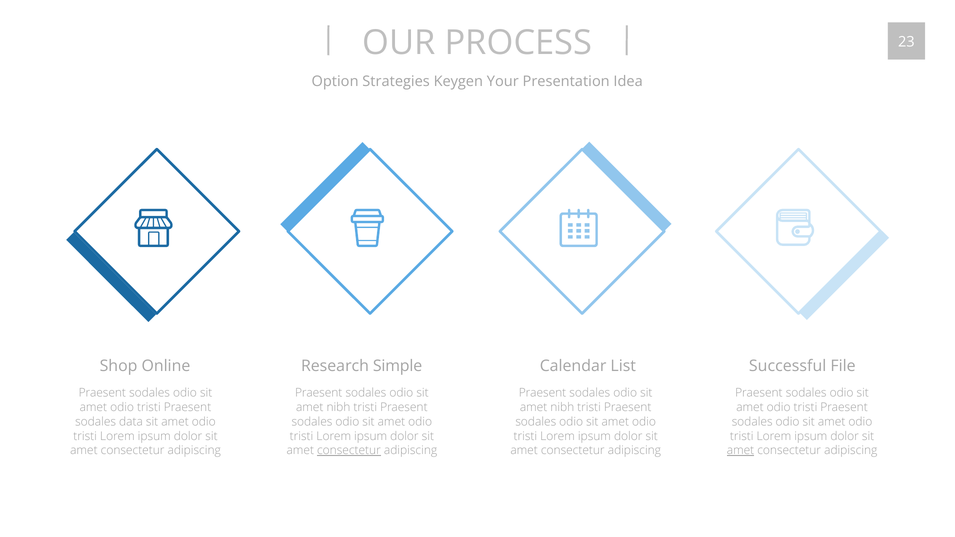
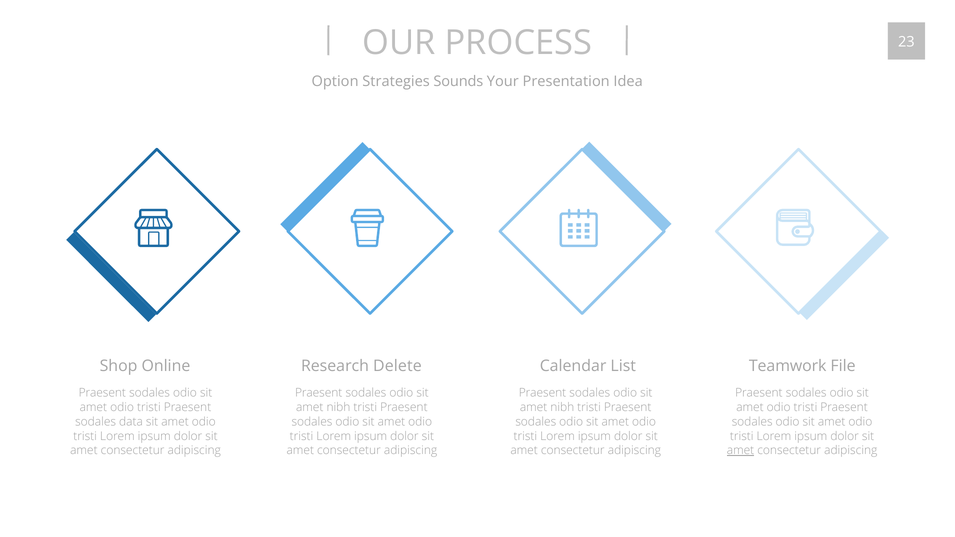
Keygen: Keygen -> Sounds
Simple: Simple -> Delete
Successful: Successful -> Teamwork
consectetur at (349, 451) underline: present -> none
